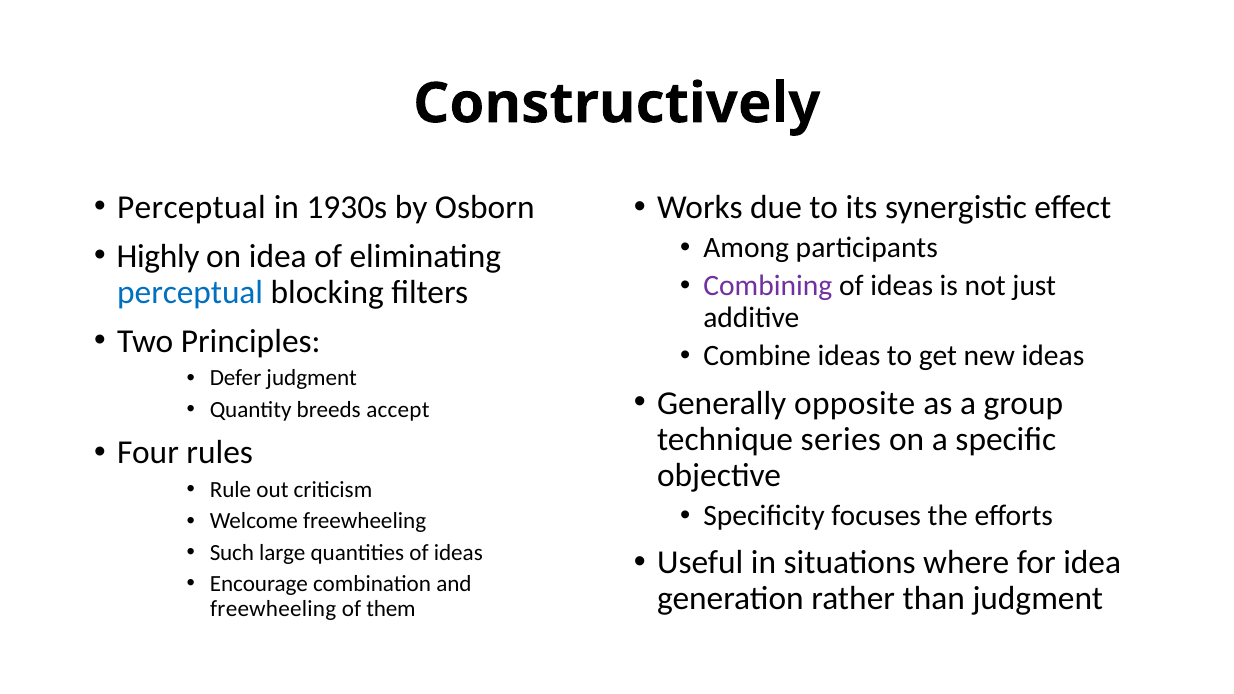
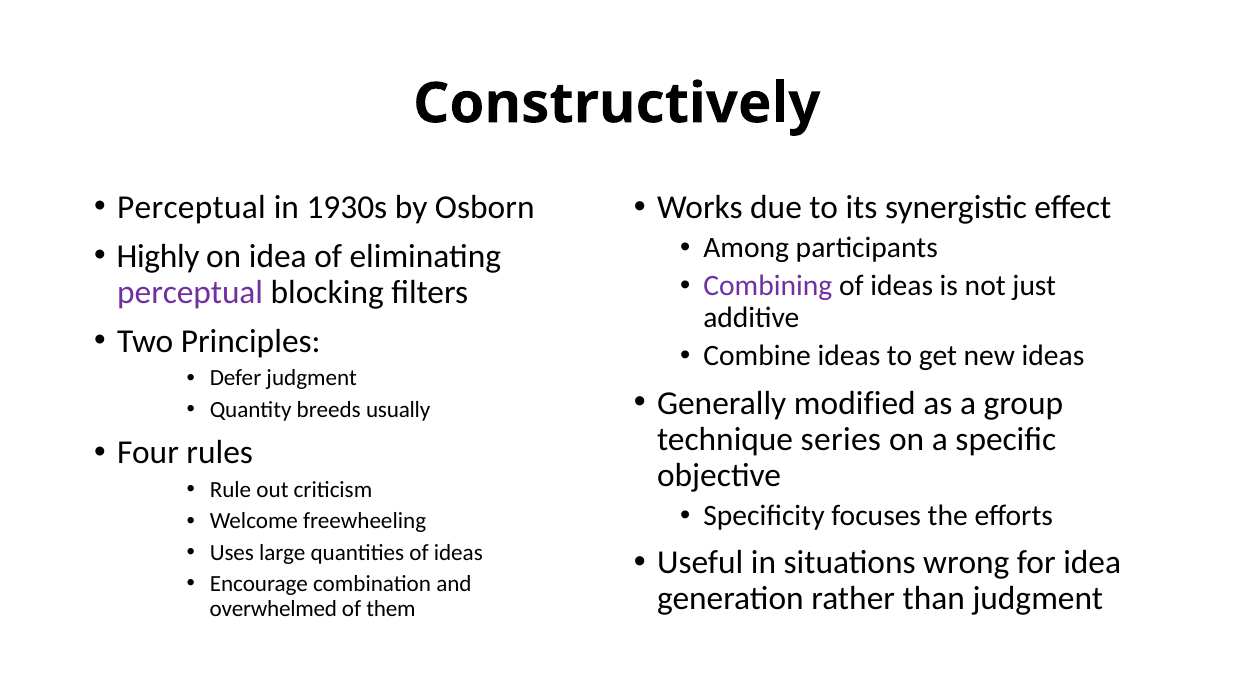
perceptual at (190, 292) colour: blue -> purple
opposite: opposite -> modified
accept: accept -> usually
Such: Such -> Uses
where: where -> wrong
freewheeling at (273, 609): freewheeling -> overwhelmed
